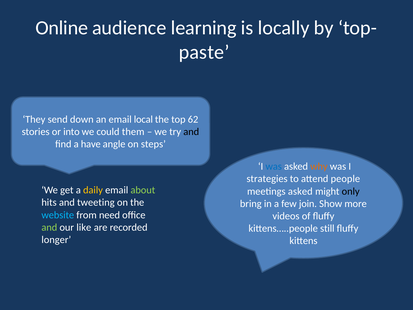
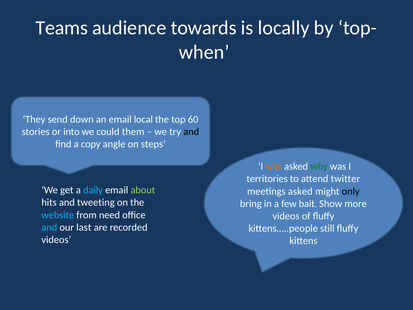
Online: Online -> Teams
learning: learning -> towards
paste: paste -> when
62: 62 -> 60
have: have -> copy
was at (274, 166) colour: blue -> orange
why colour: orange -> green
strategies: strategies -> territories
people: people -> twitter
daily colour: yellow -> light blue
join: join -> bait
and at (49, 227) colour: light green -> light blue
like: like -> last
longer at (56, 240): longer -> videos
